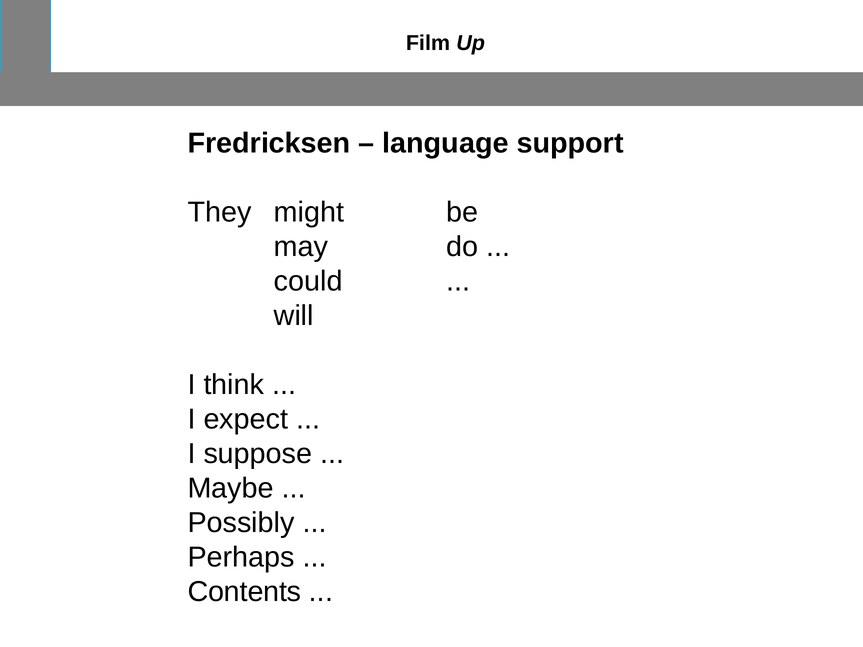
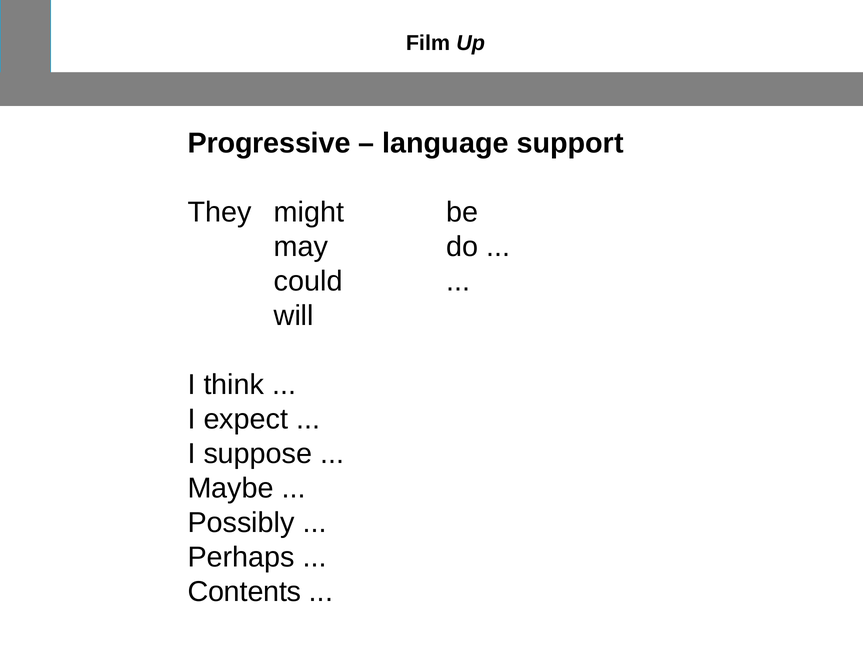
Fredricksen: Fredricksen -> Progressive
